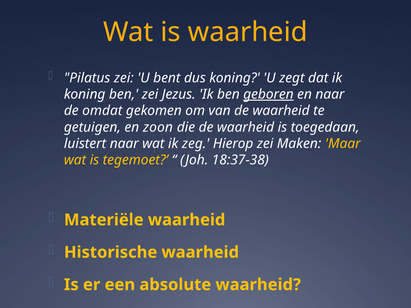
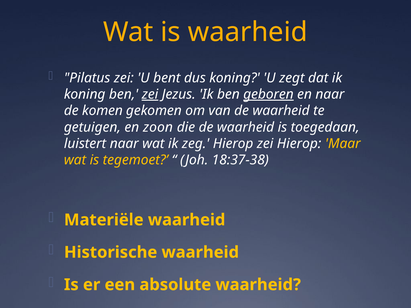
zei at (150, 94) underline: none -> present
omdat: omdat -> komen
zei Maken: Maken -> Hierop
